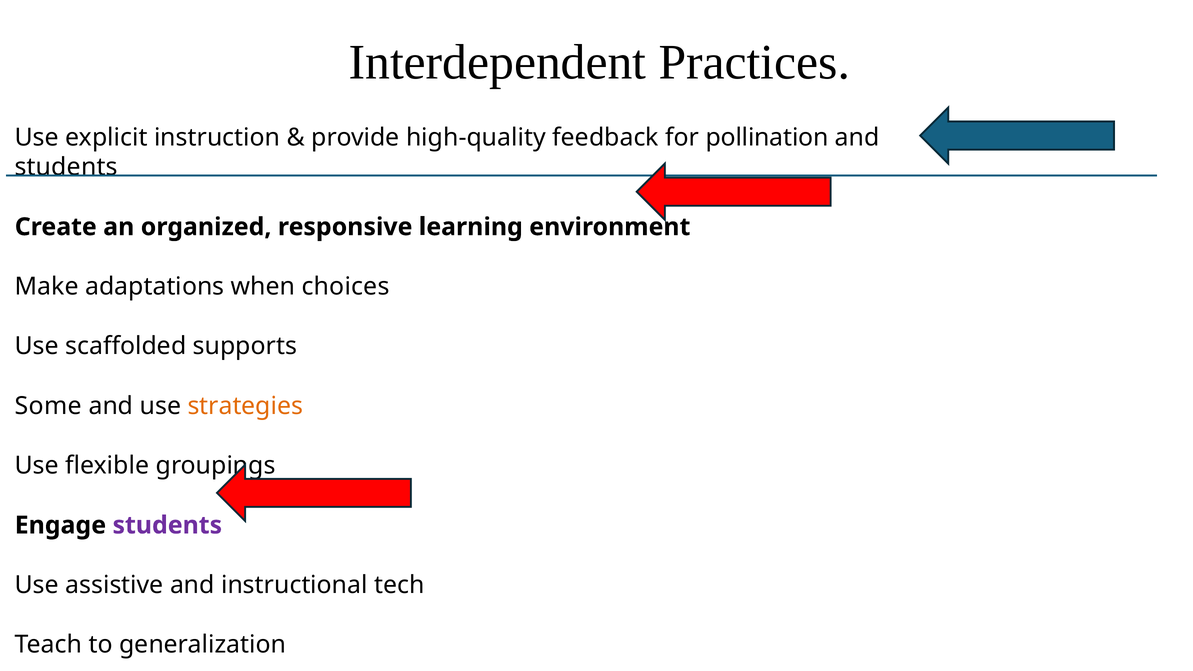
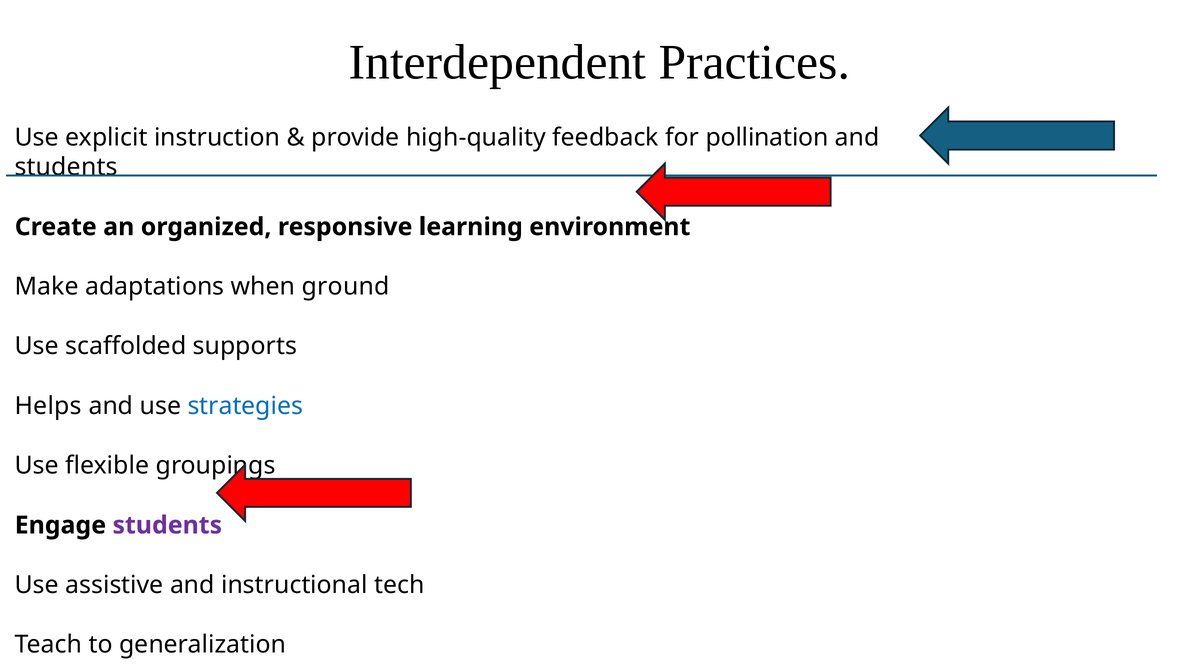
choices: choices -> ground
Some: Some -> Helps
strategies colour: orange -> blue
